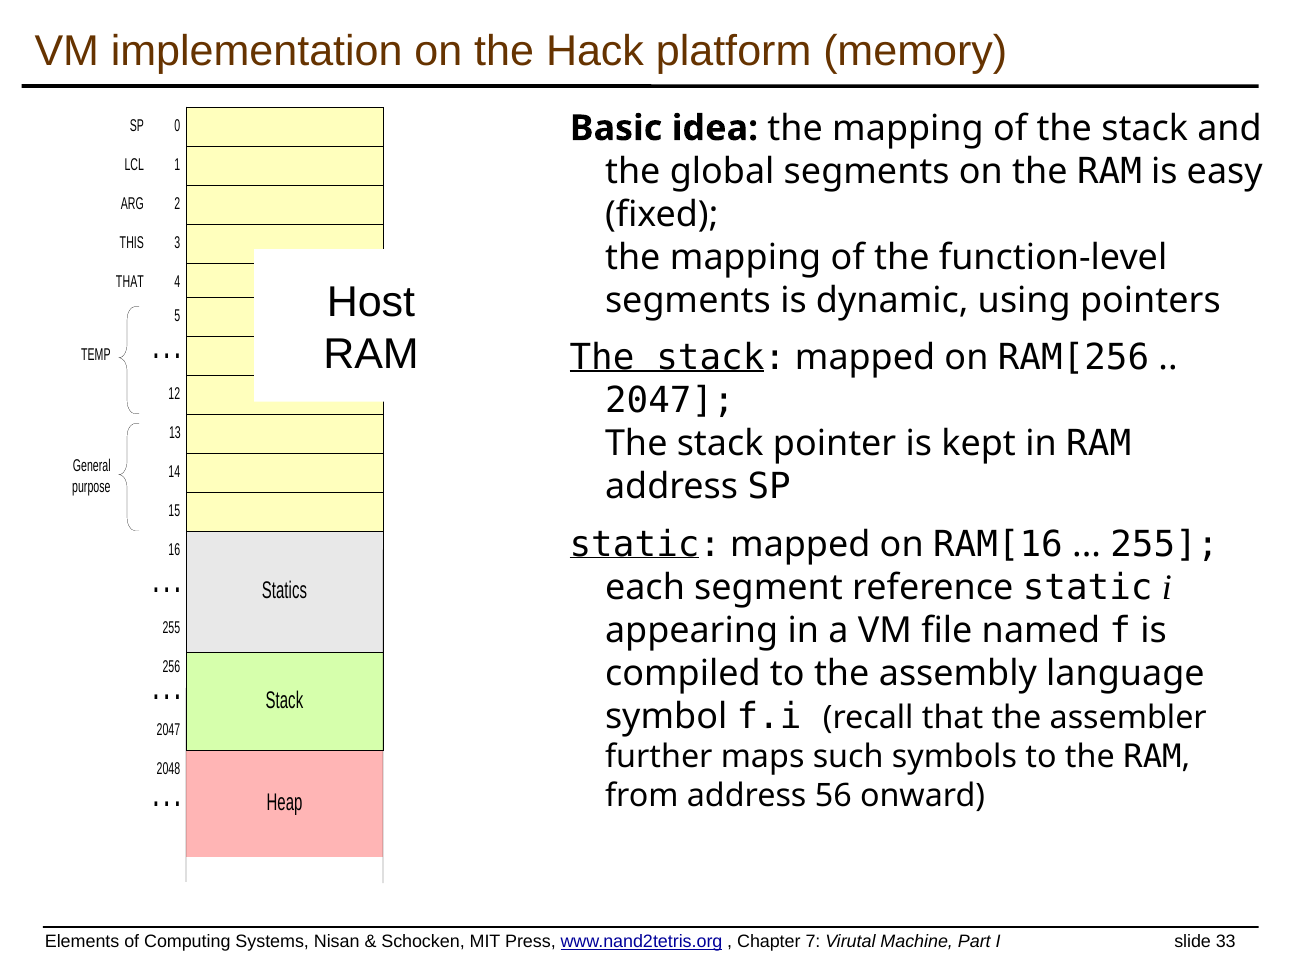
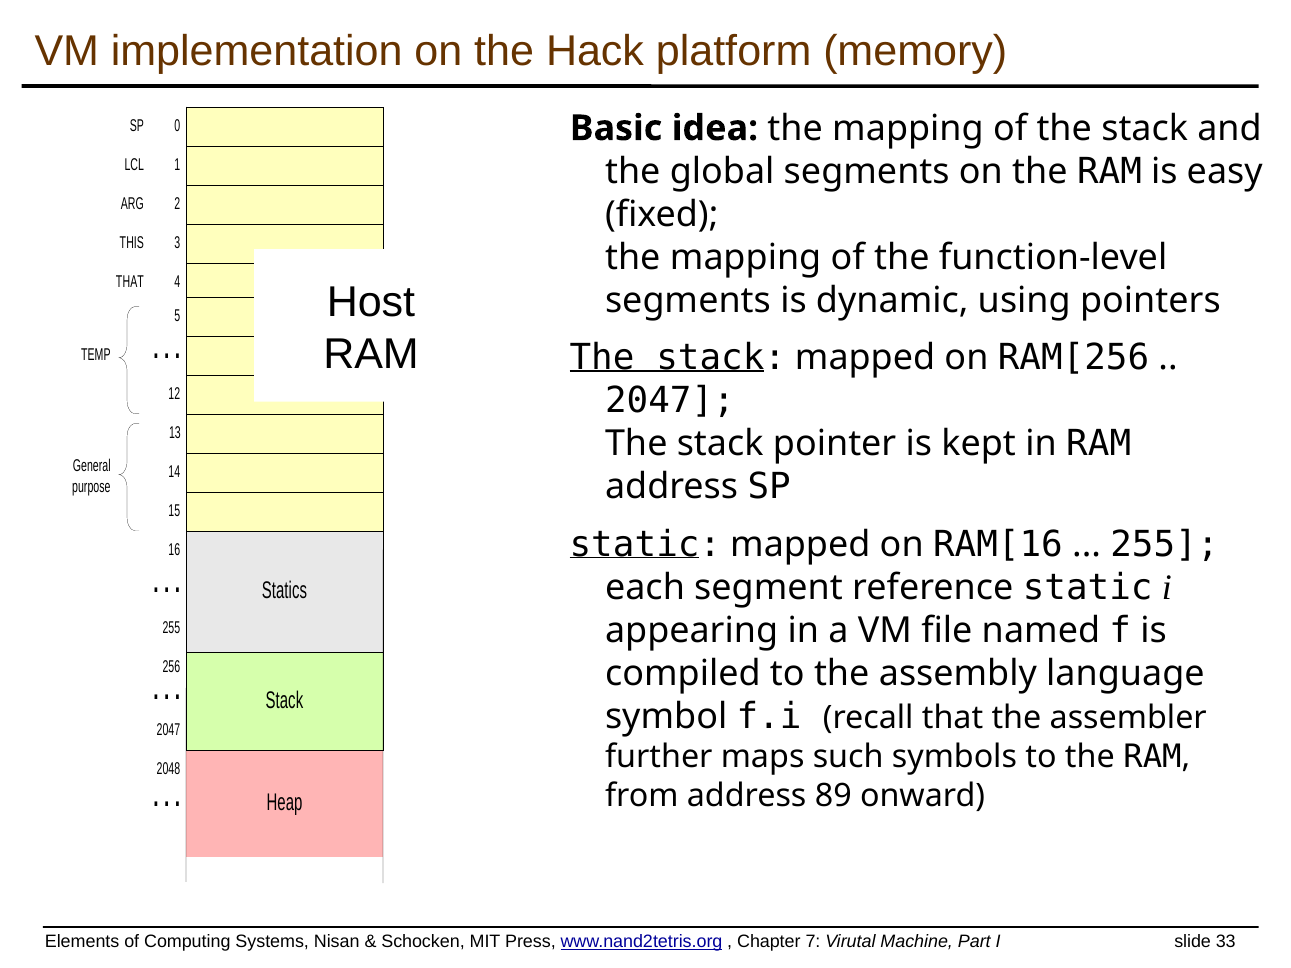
56: 56 -> 89
